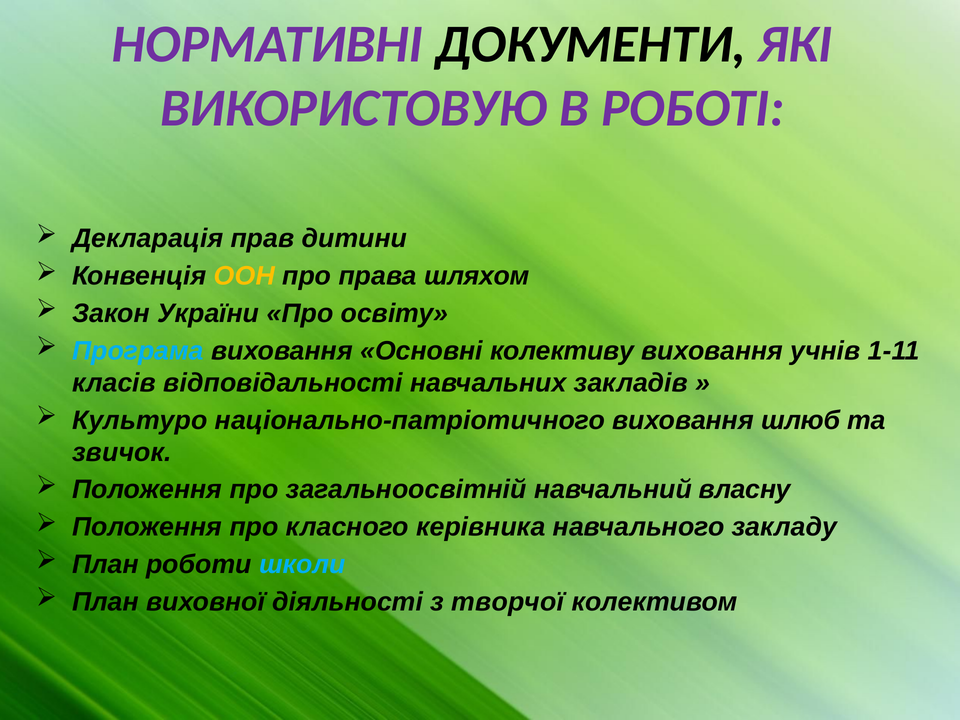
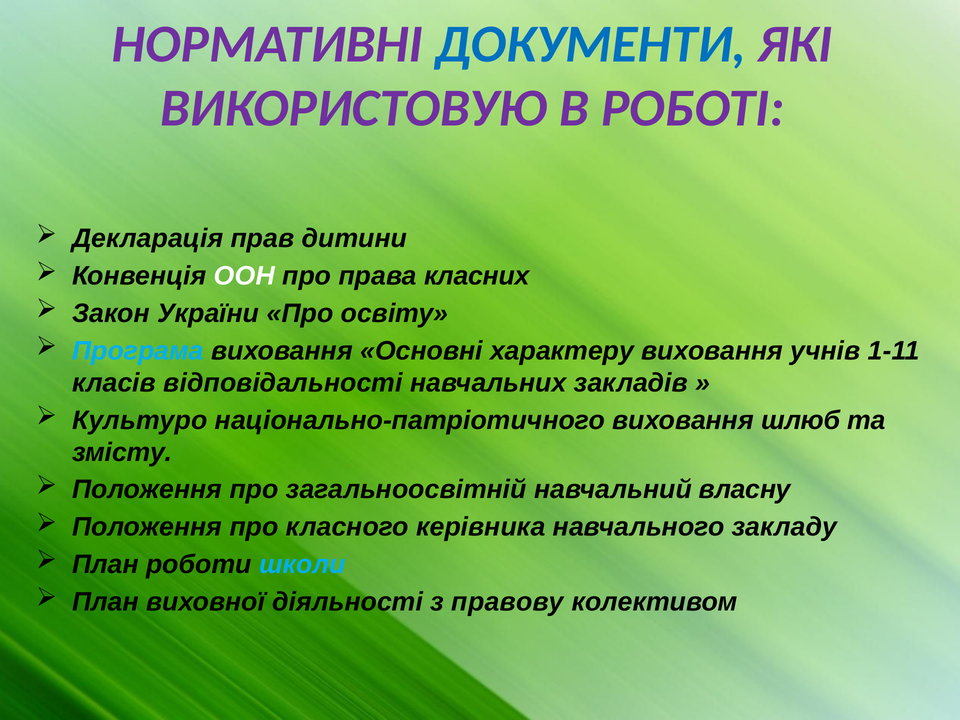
ДОКУМЕНТИ colour: black -> blue
ООН colour: yellow -> white
шляхом: шляхом -> класних
колективу: колективу -> характеру
звичок: звичок -> змісту
творчої: творчої -> правову
